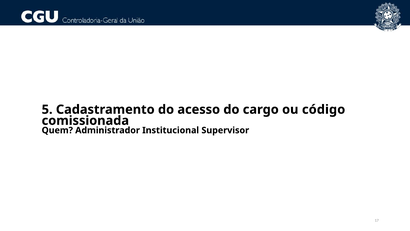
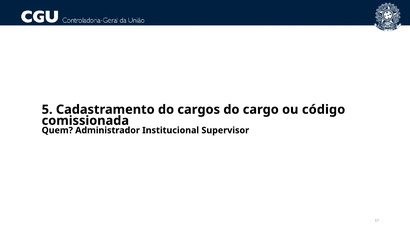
acesso: acesso -> cargos
